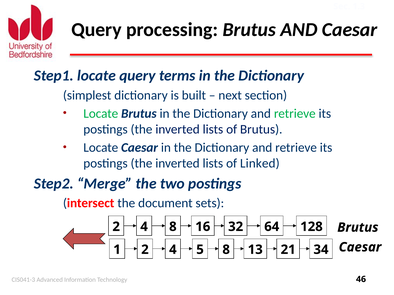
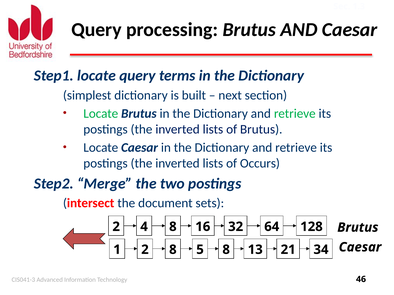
Linked: Linked -> Occurs
1 2 4: 4 -> 8
